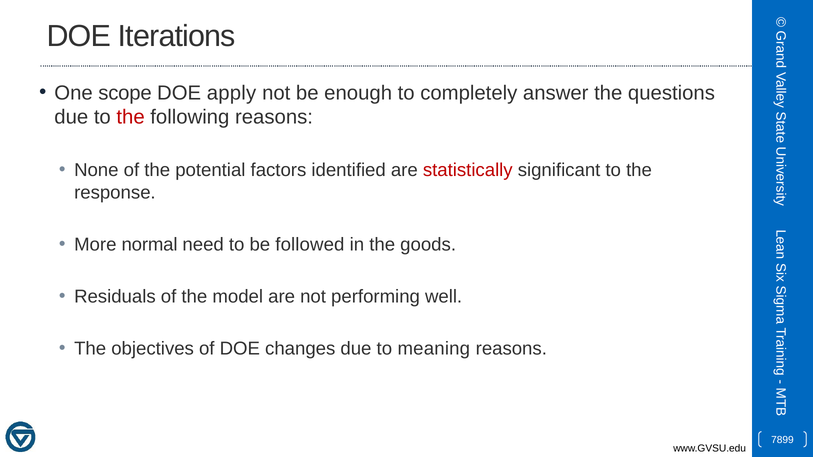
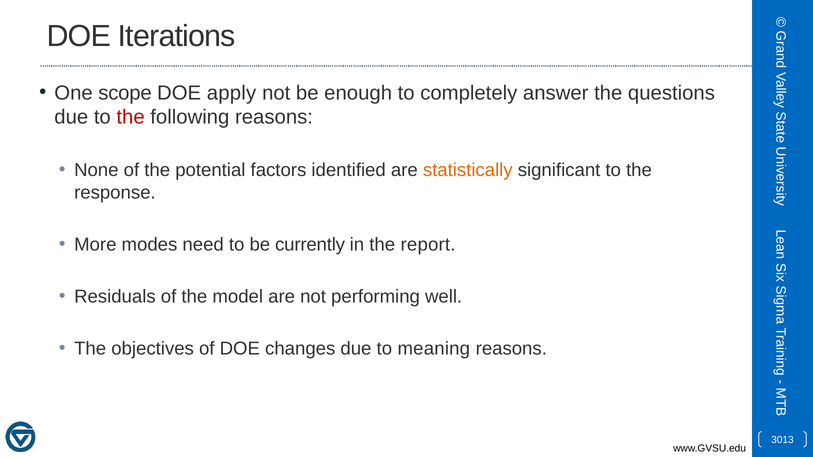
statistically colour: red -> orange
normal: normal -> modes
followed: followed -> currently
goods: goods -> report
7899: 7899 -> 3013
